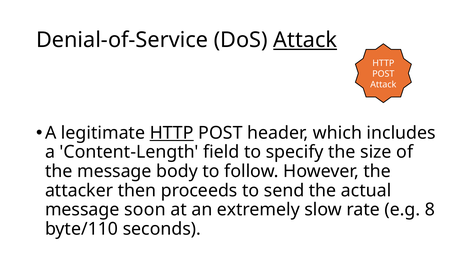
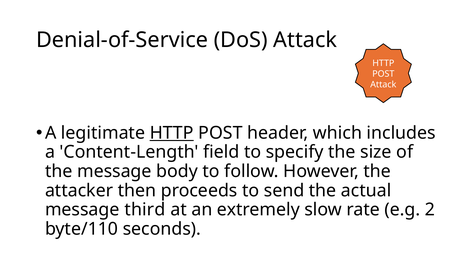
Attack at (305, 40) underline: present -> none
soon: soon -> third
8: 8 -> 2
